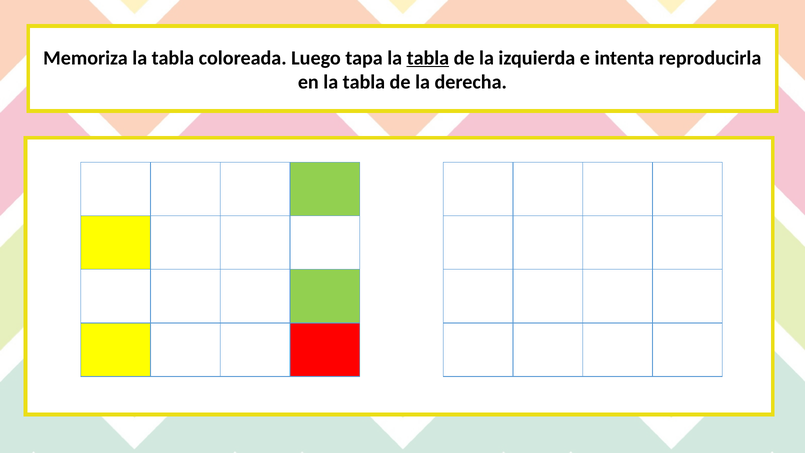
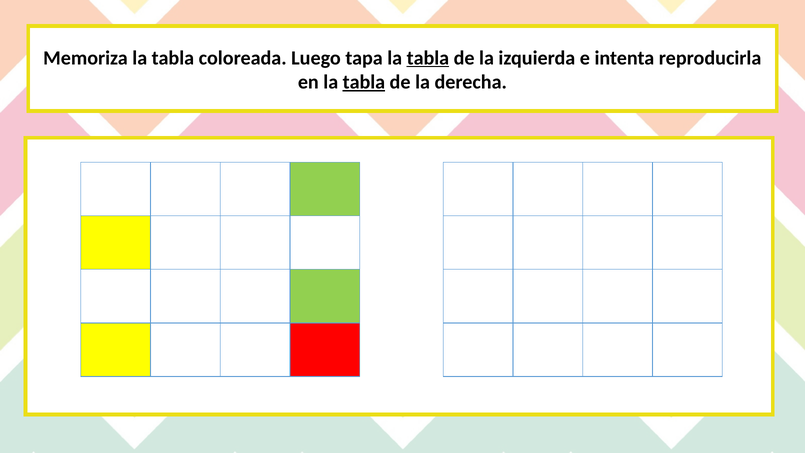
tabla at (364, 82) underline: none -> present
